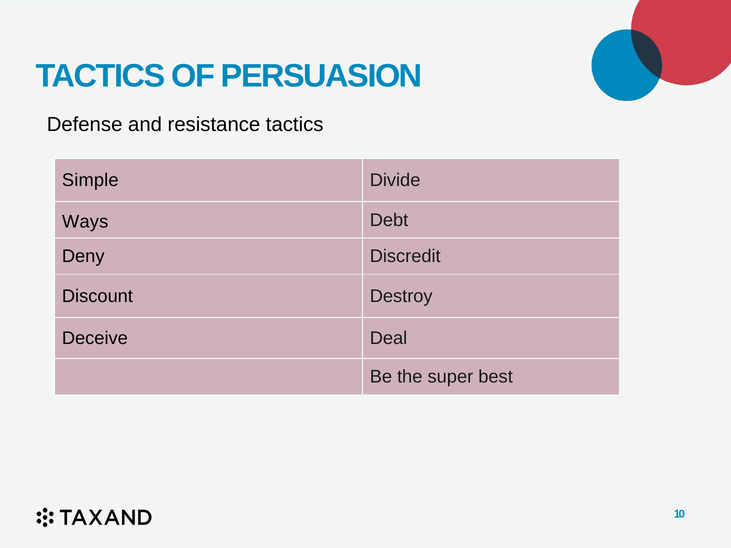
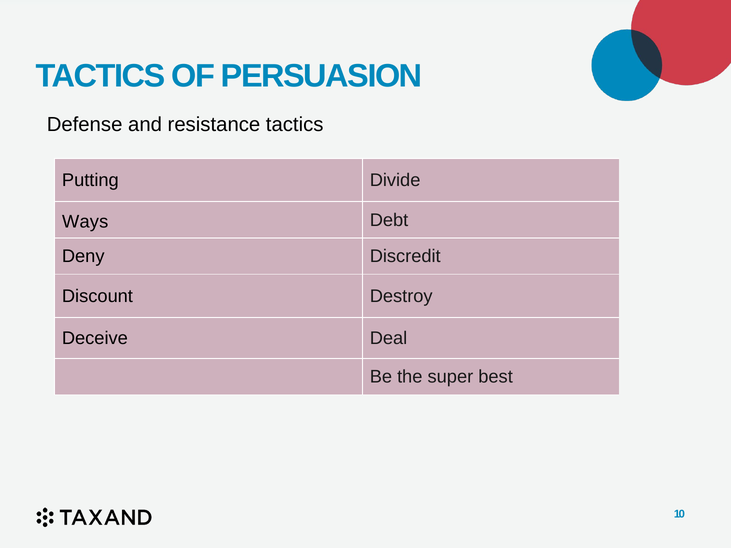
Simple: Simple -> Putting
